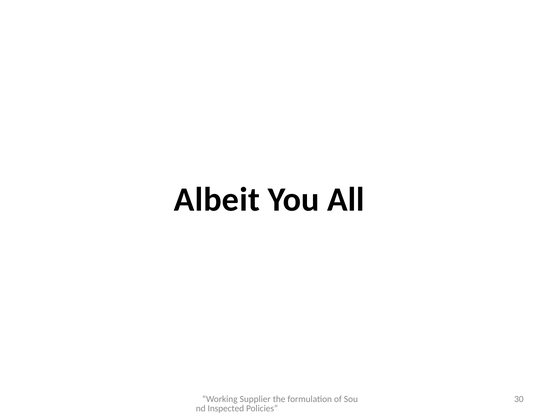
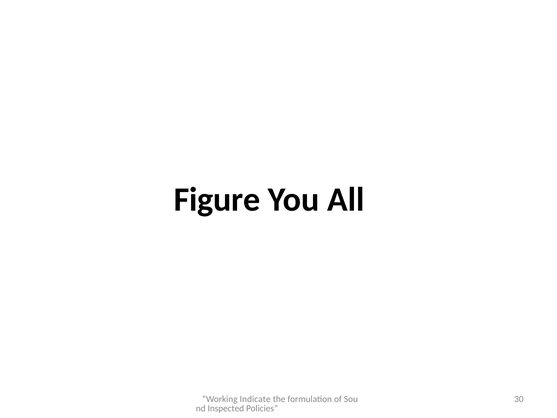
Albeit: Albeit -> Figure
Supplier: Supplier -> Indicate
